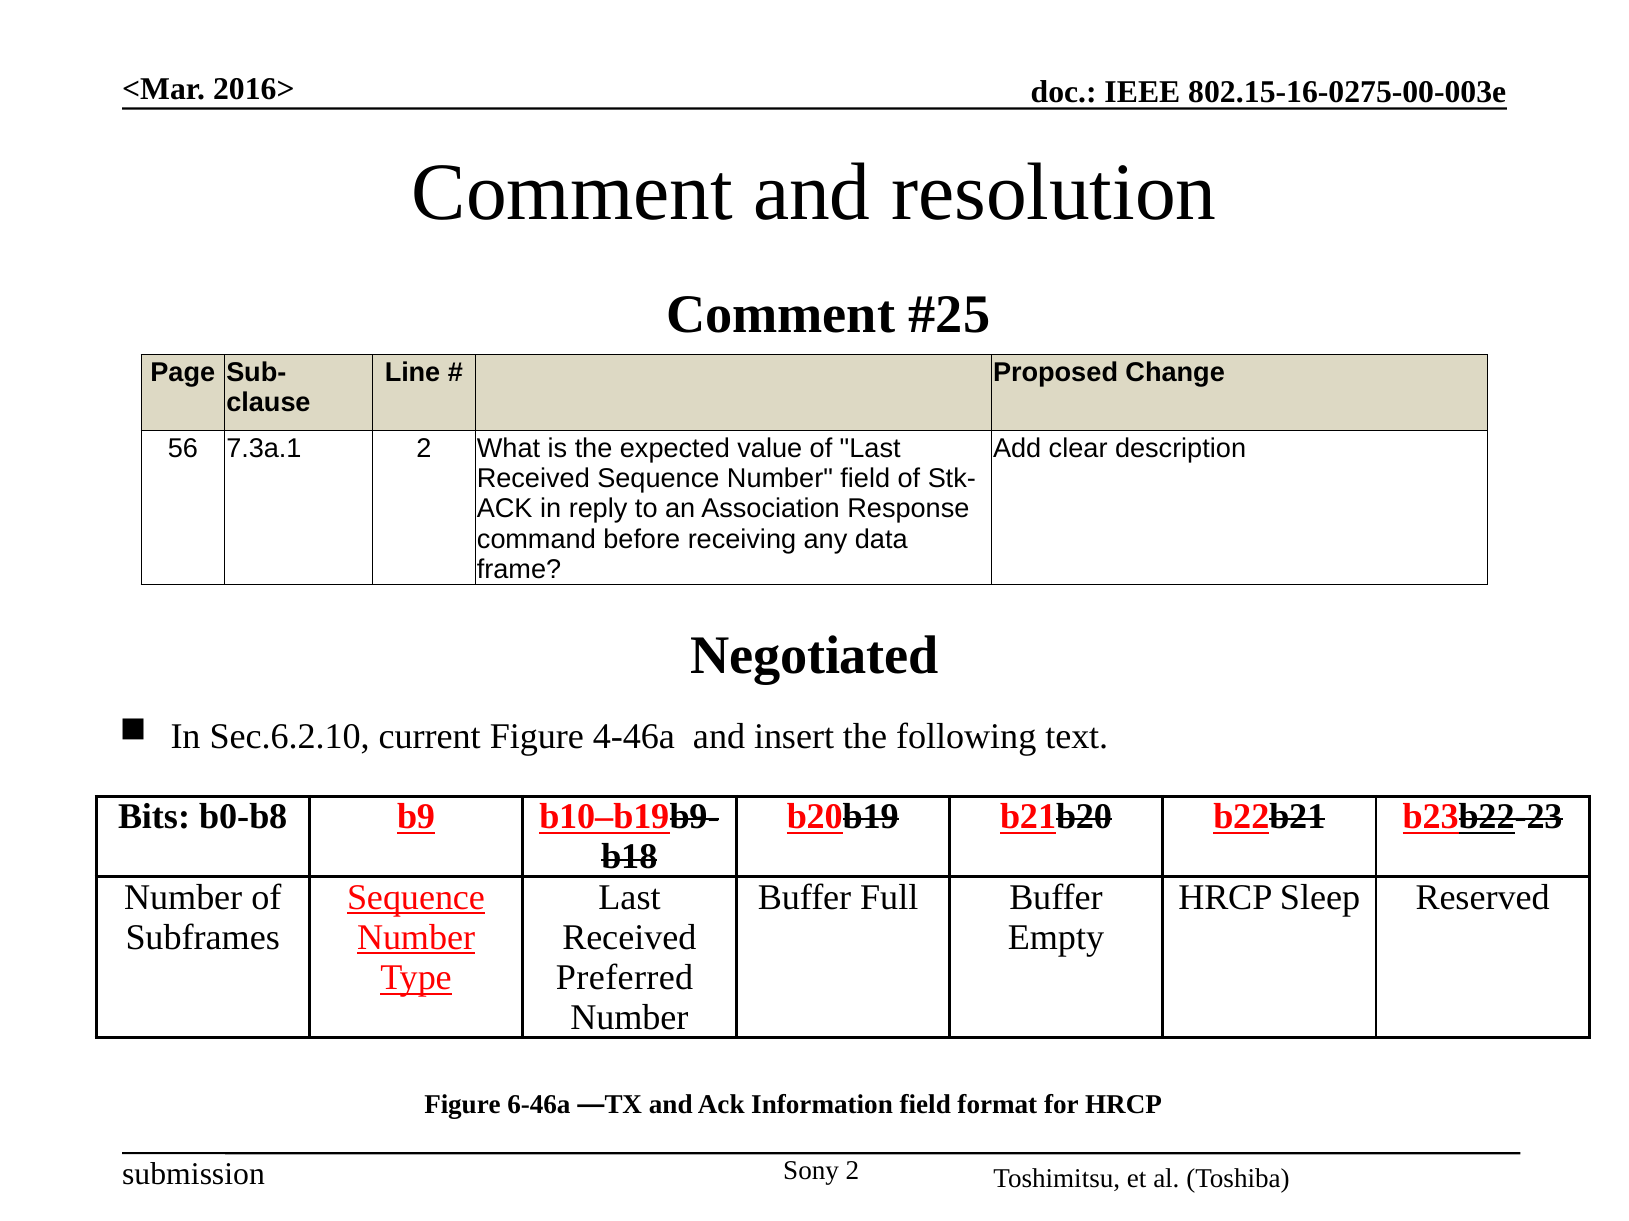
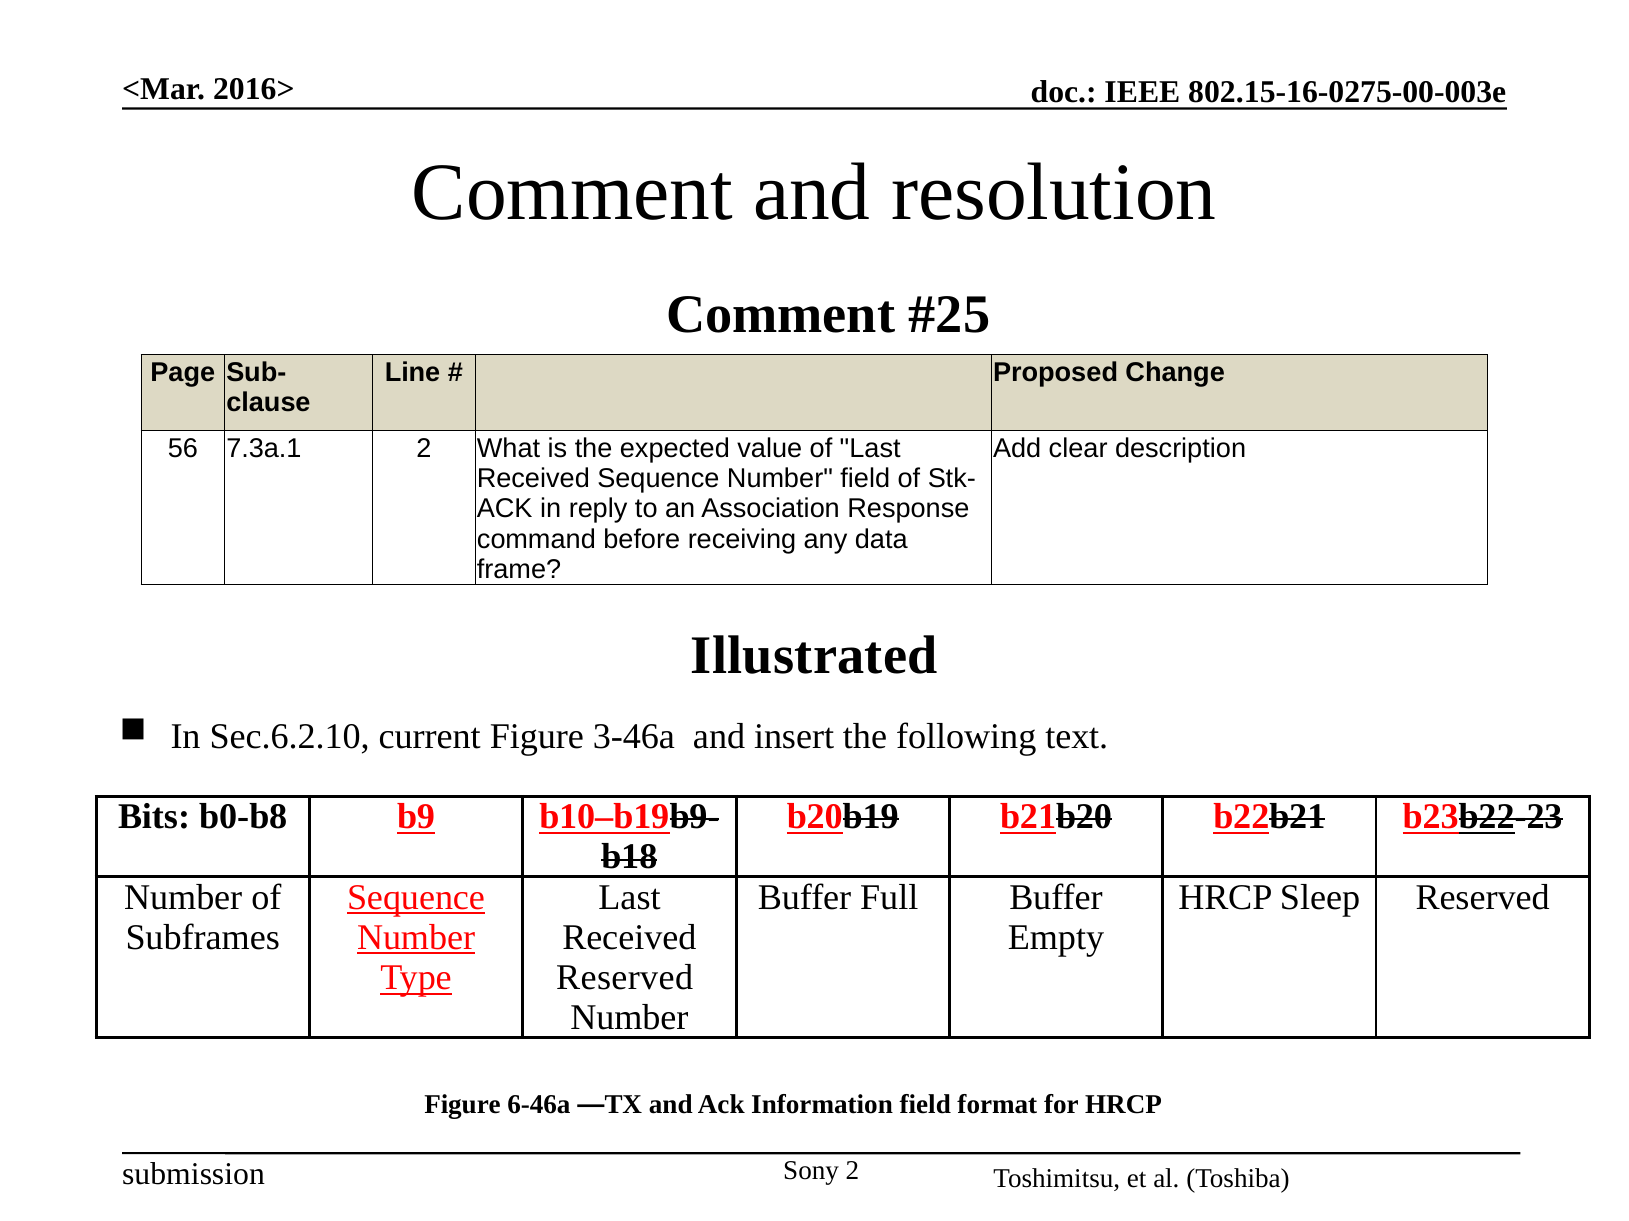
Negotiated: Negotiated -> Illustrated
4-46a: 4-46a -> 3-46a
Preferred at (625, 978): Preferred -> Reserved
